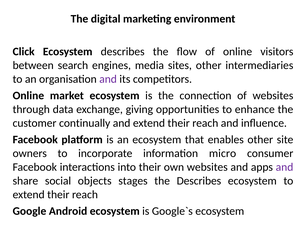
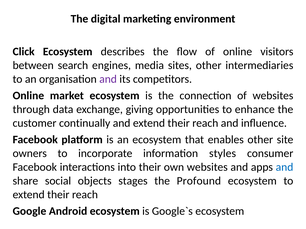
micro: micro -> styles
and at (285, 167) colour: purple -> blue
the Describes: Describes -> Profound
